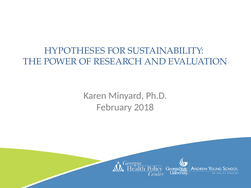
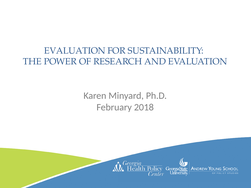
HYPOTHESES at (75, 51): HYPOTHESES -> EVALUATION
